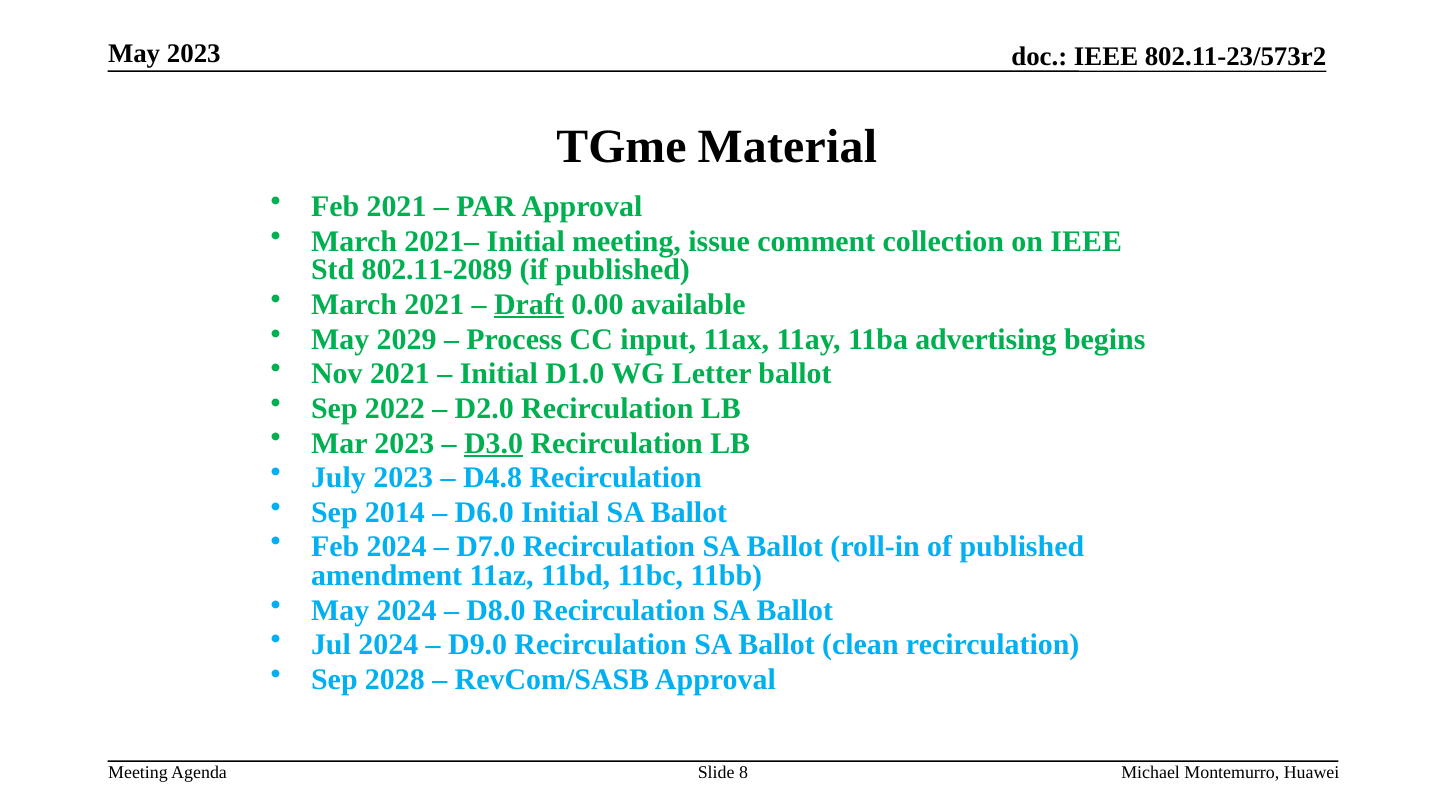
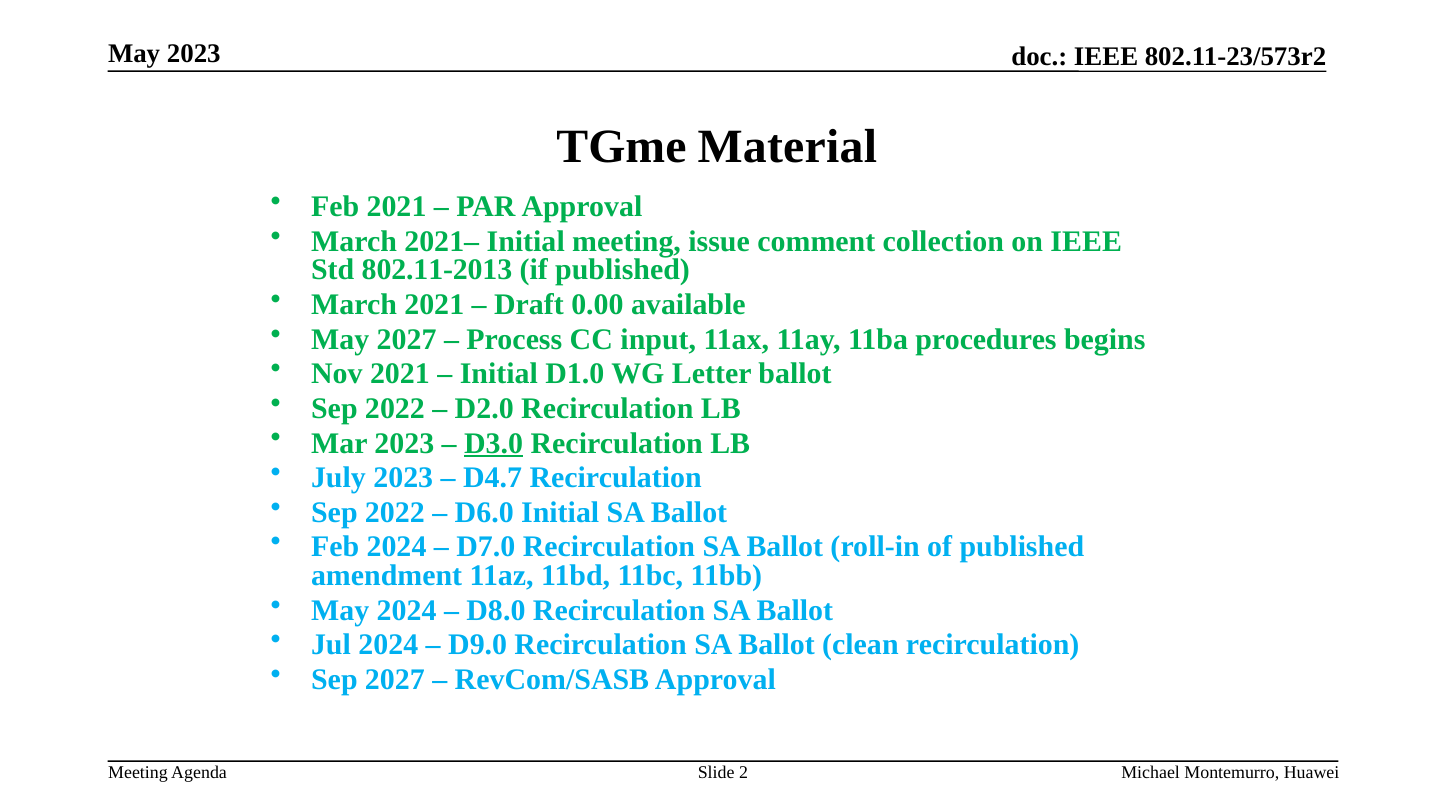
802.11-2089: 802.11-2089 -> 802.11-2013
Draft underline: present -> none
May 2029: 2029 -> 2027
advertising: advertising -> procedures
D4.8: D4.8 -> D4.7
2014 at (395, 513): 2014 -> 2022
Sep 2028: 2028 -> 2027
8: 8 -> 2
